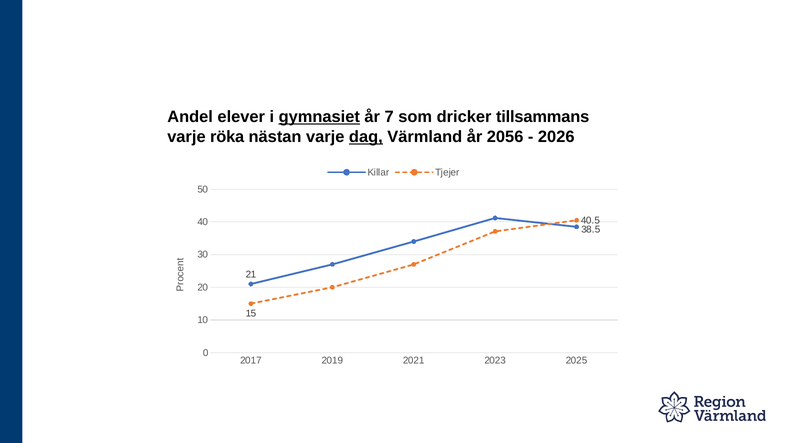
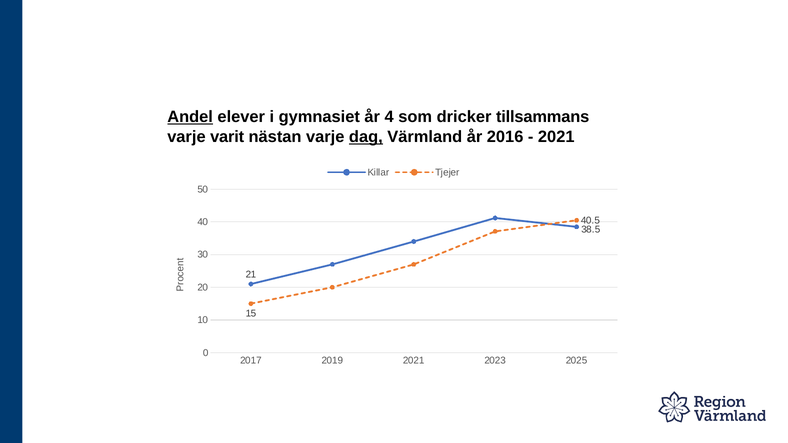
Andel underline: none -> present
gymnasiet underline: present -> none
7: 7 -> 4
röka: röka -> varit
2056: 2056 -> 2016
2026 at (556, 137): 2026 -> 2021
